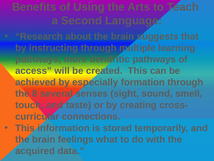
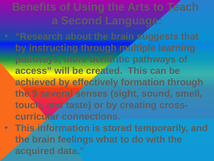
especially: especially -> effectively
8: 8 -> 9
